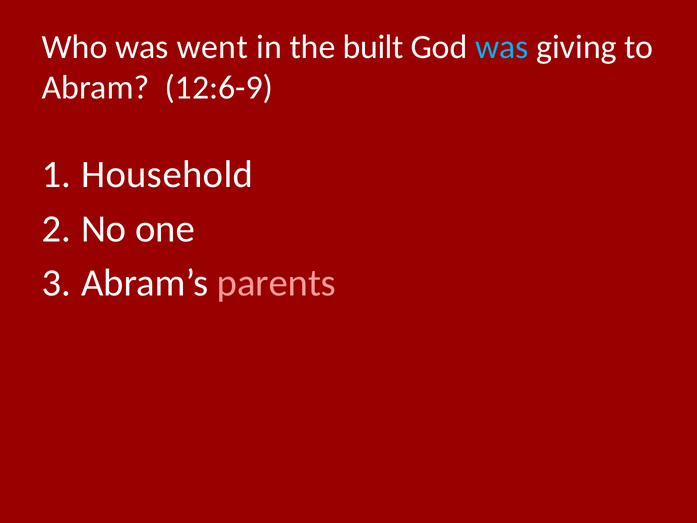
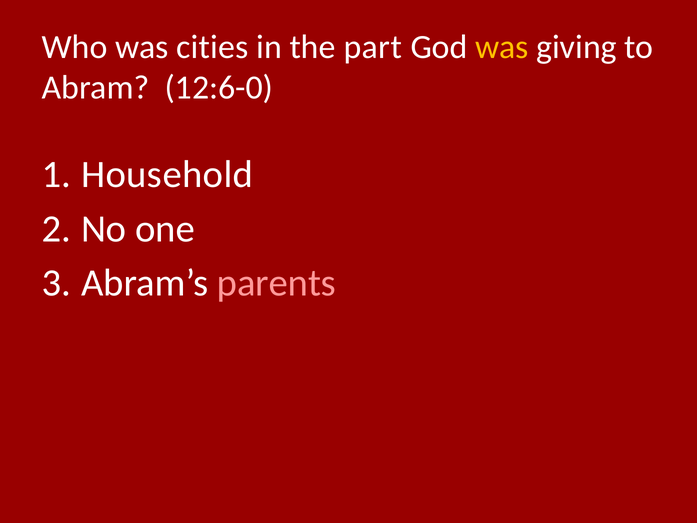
went: went -> cities
built: built -> part
was at (502, 47) colour: light blue -> yellow
12:6-9: 12:6-9 -> 12:6-0
